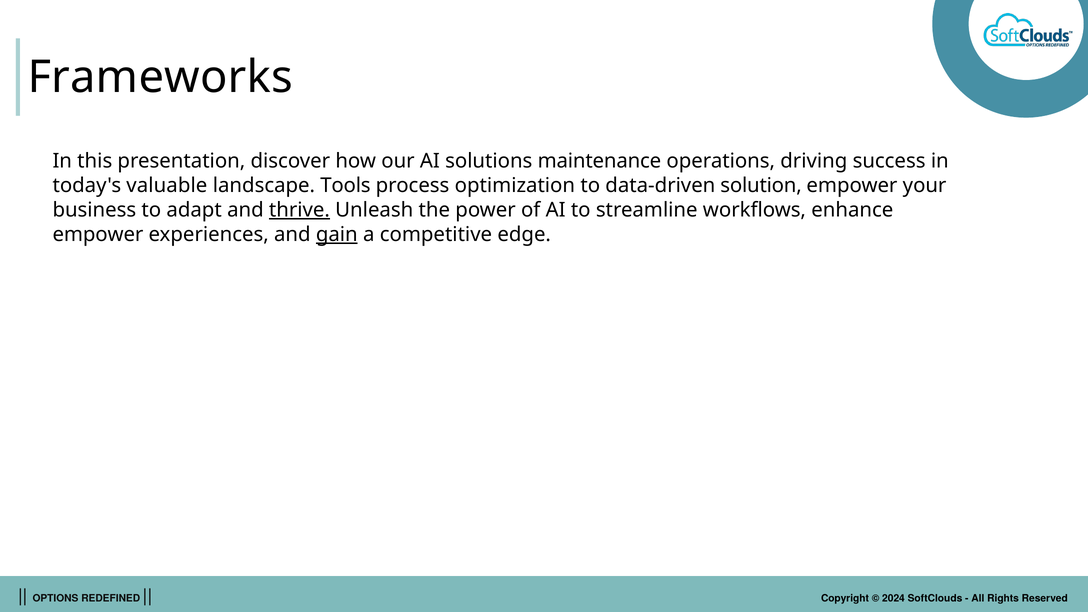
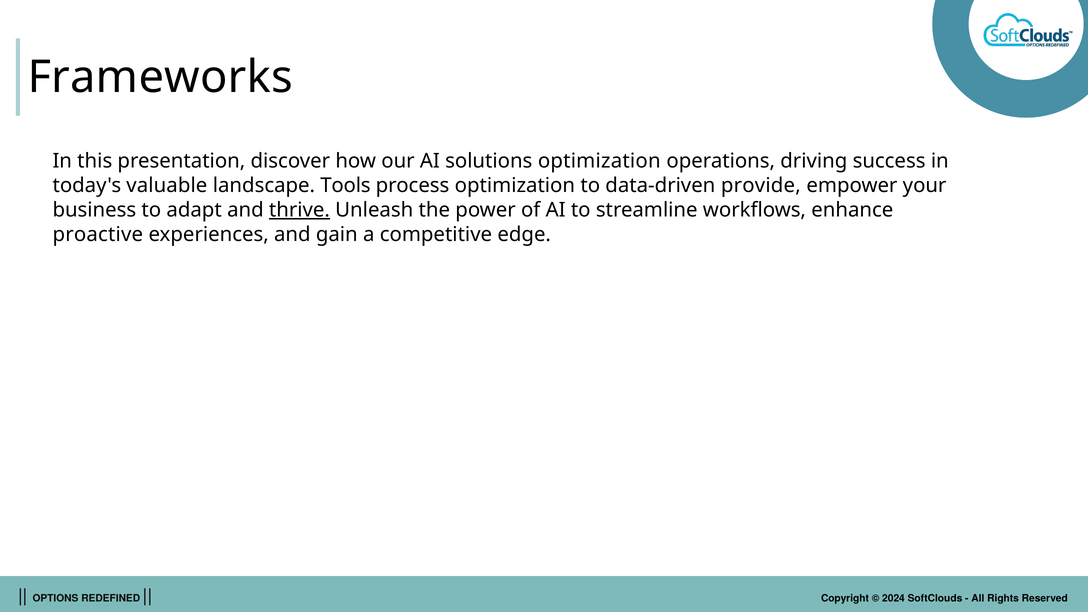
solutions maintenance: maintenance -> optimization
solution: solution -> provide
empower at (98, 235): empower -> proactive
gain underline: present -> none
